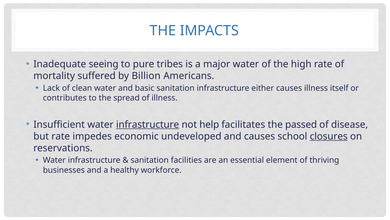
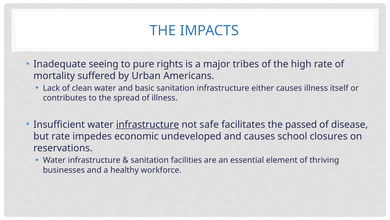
tribes: tribes -> rights
major water: water -> tribes
Billion: Billion -> Urban
help: help -> safe
closures underline: present -> none
